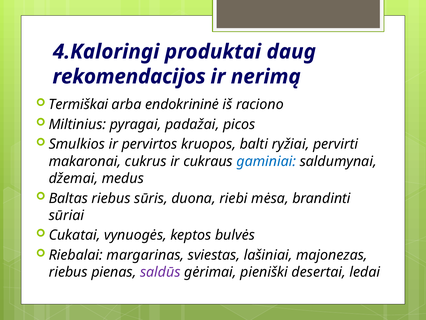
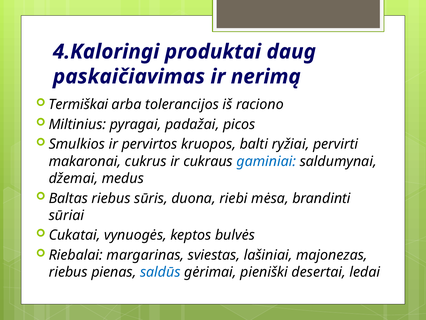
rekomendacijos: rekomendacijos -> paskaičiavimas
endokrininė: endokrininė -> tolerancijos
saldūs colour: purple -> blue
